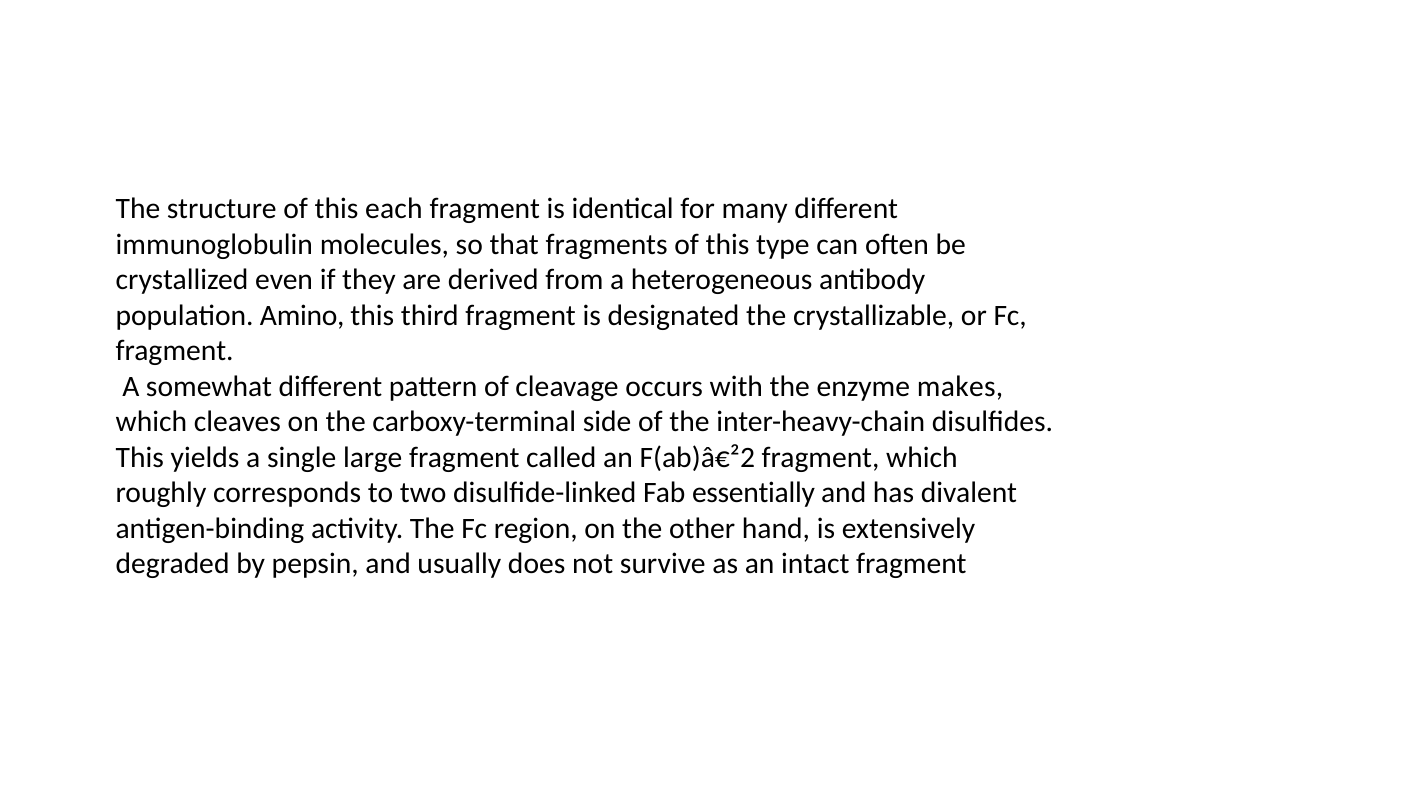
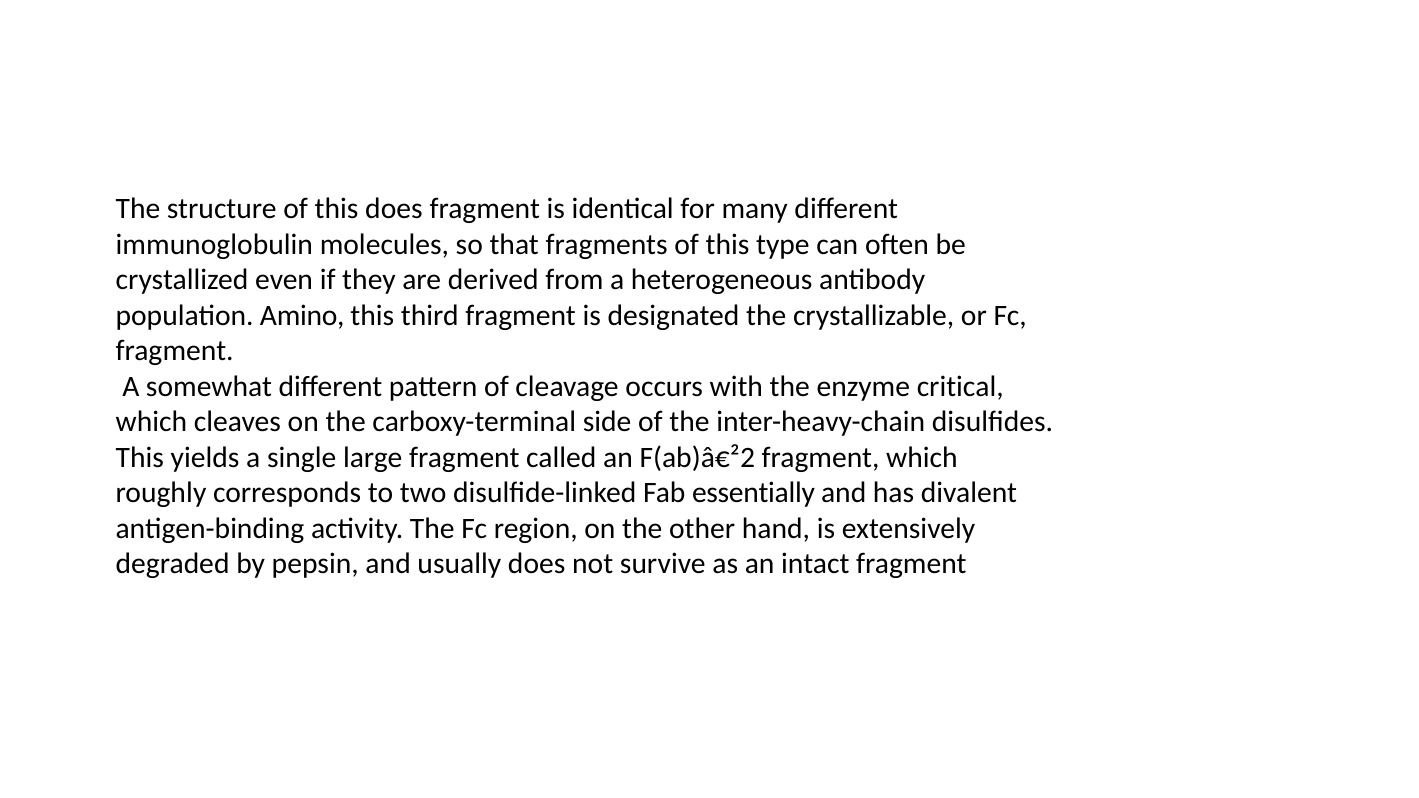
this each: each -> does
makes: makes -> critical
